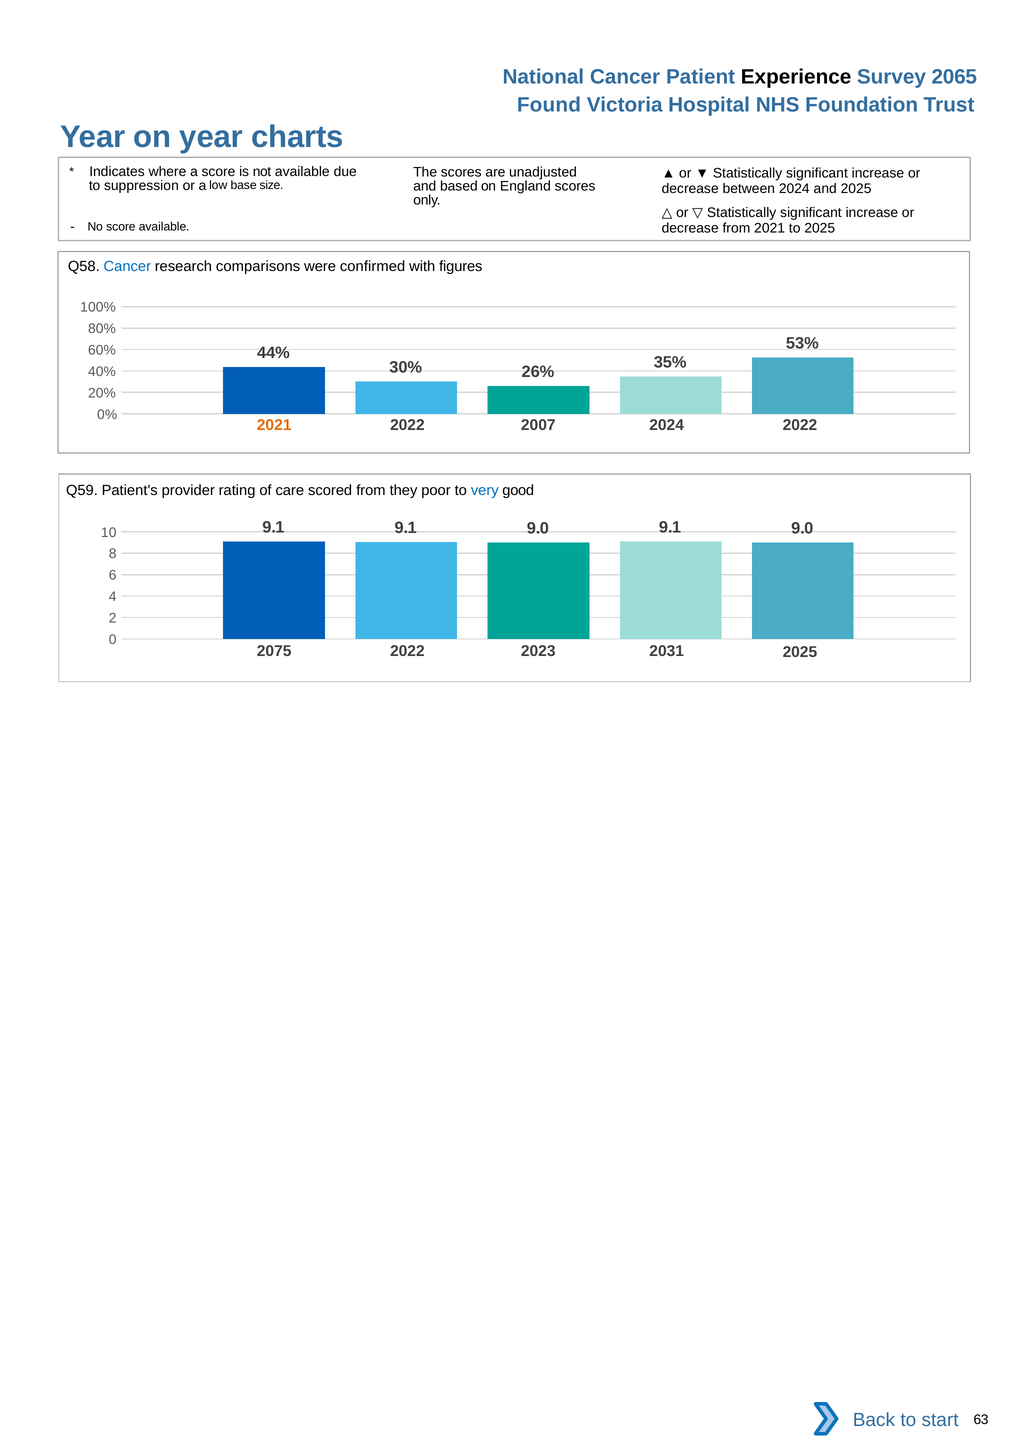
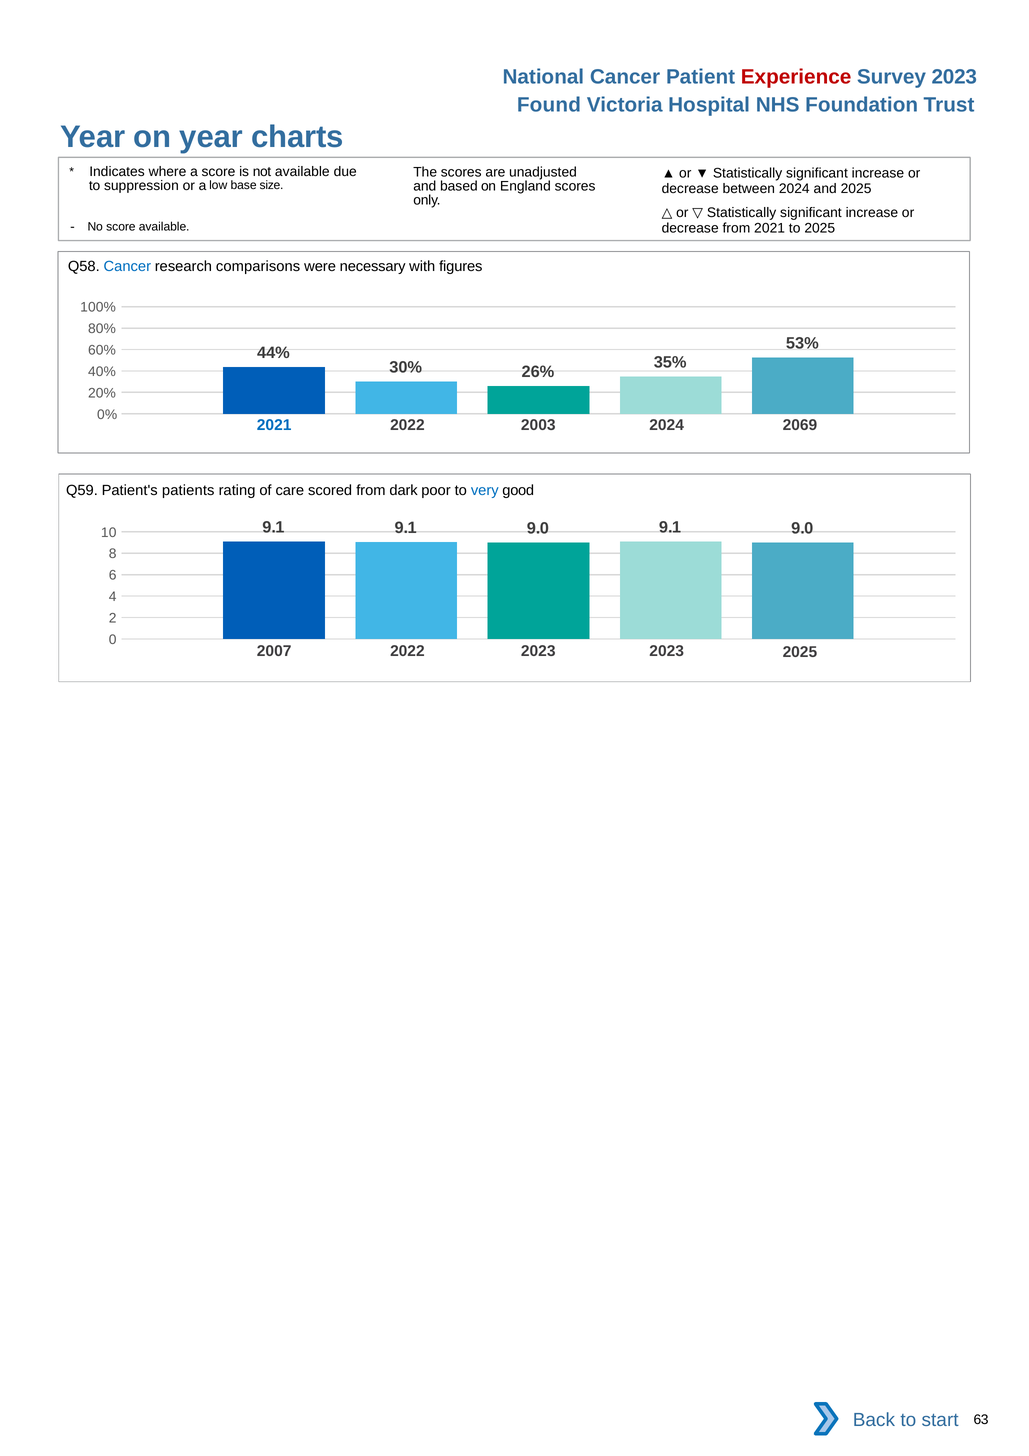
Experience colour: black -> red
Survey 2065: 2065 -> 2023
confirmed: confirmed -> necessary
2021 at (274, 425) colour: orange -> blue
2007: 2007 -> 2003
2024 2022: 2022 -> 2069
provider: provider -> patients
they: they -> dark
2075: 2075 -> 2007
2023 2031: 2031 -> 2023
